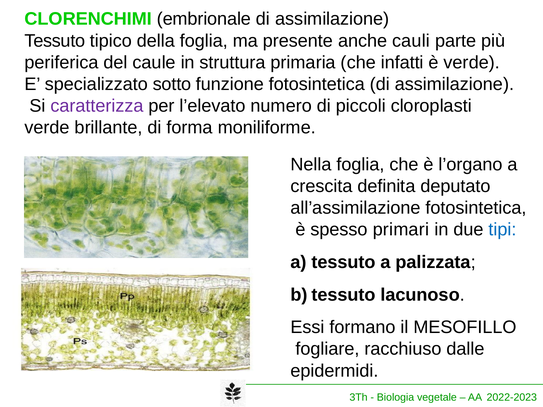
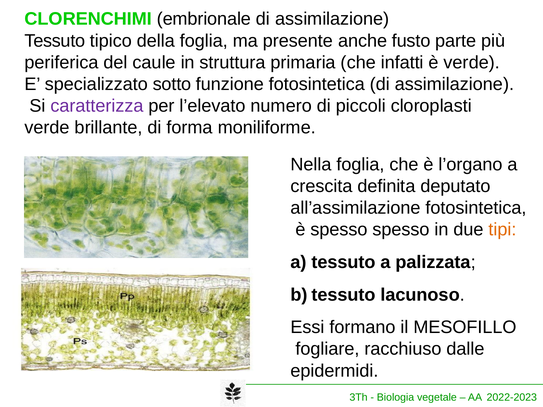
cauli: cauli -> fusto
spesso primari: primari -> spesso
tipi colour: blue -> orange
